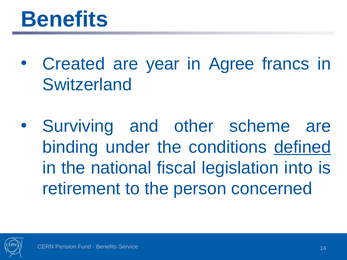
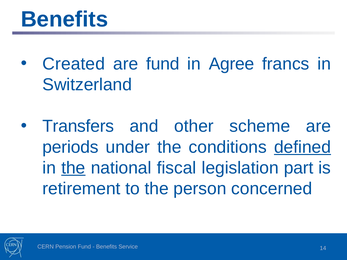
are year: year -> fund
Surviving: Surviving -> Transfers
binding: binding -> periods
the at (73, 168) underline: none -> present
into: into -> part
